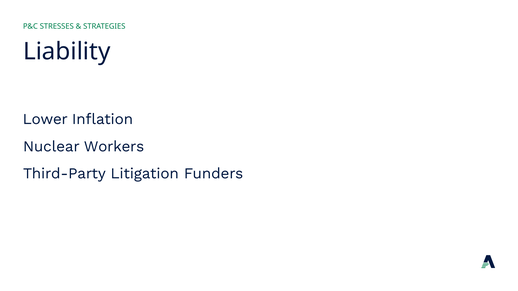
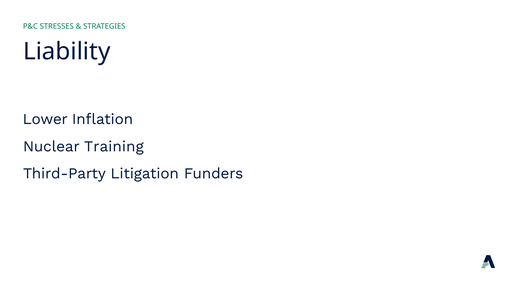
Workers: Workers -> Training
